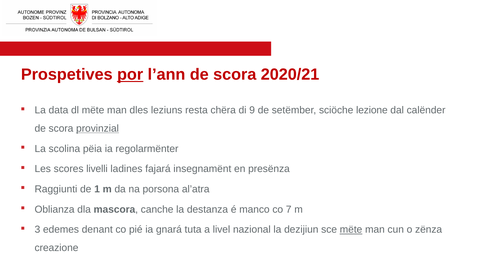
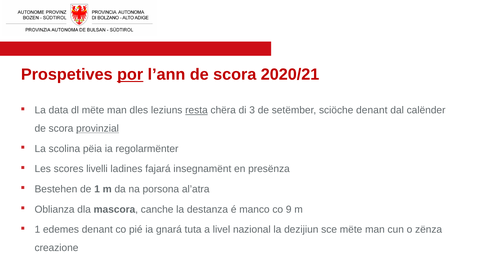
resta underline: none -> present
9: 9 -> 3
sciöche lezione: lezione -> denant
Raggiunti: Raggiunti -> Bestehen
7: 7 -> 9
3 at (37, 229): 3 -> 1
mëte at (351, 229) underline: present -> none
